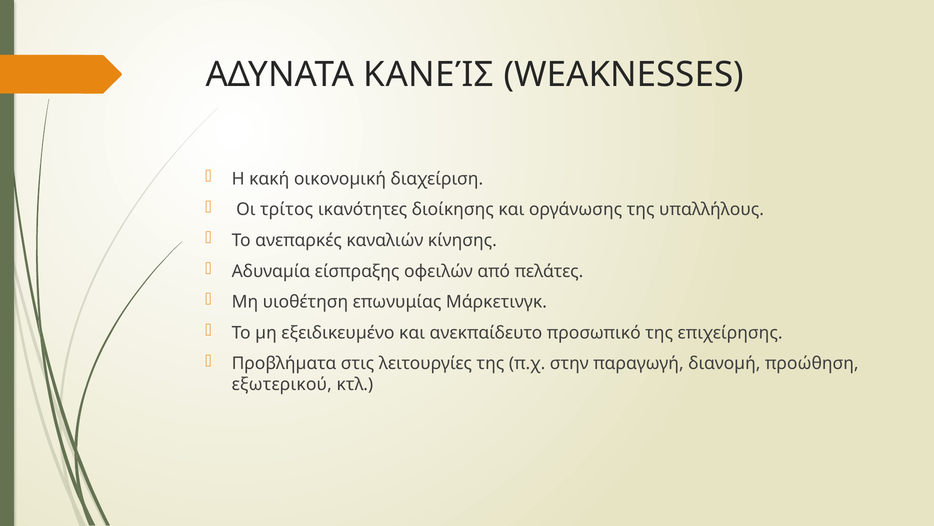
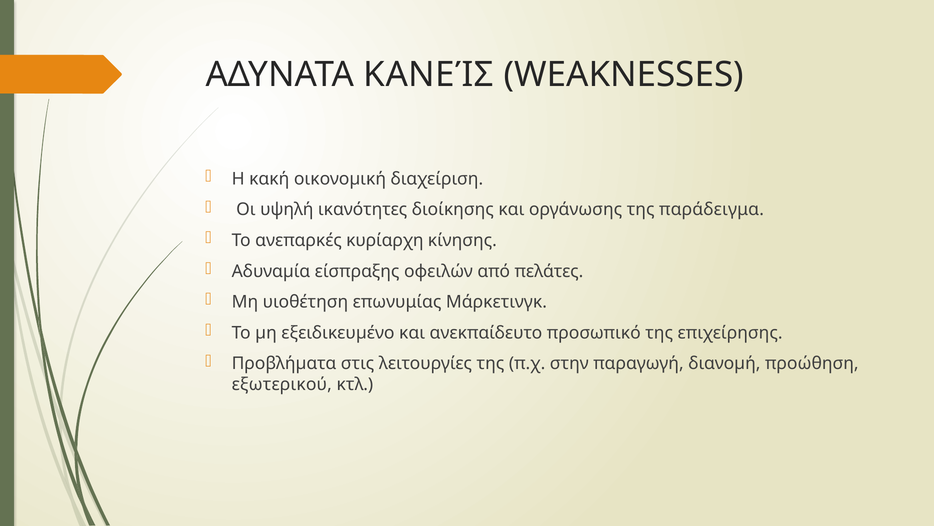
τρίτος: τρίτος -> υψηλή
υπαλλήλους: υπαλλήλους -> παράδειγμα
καναλιών: καναλιών -> κυρίαρχη
